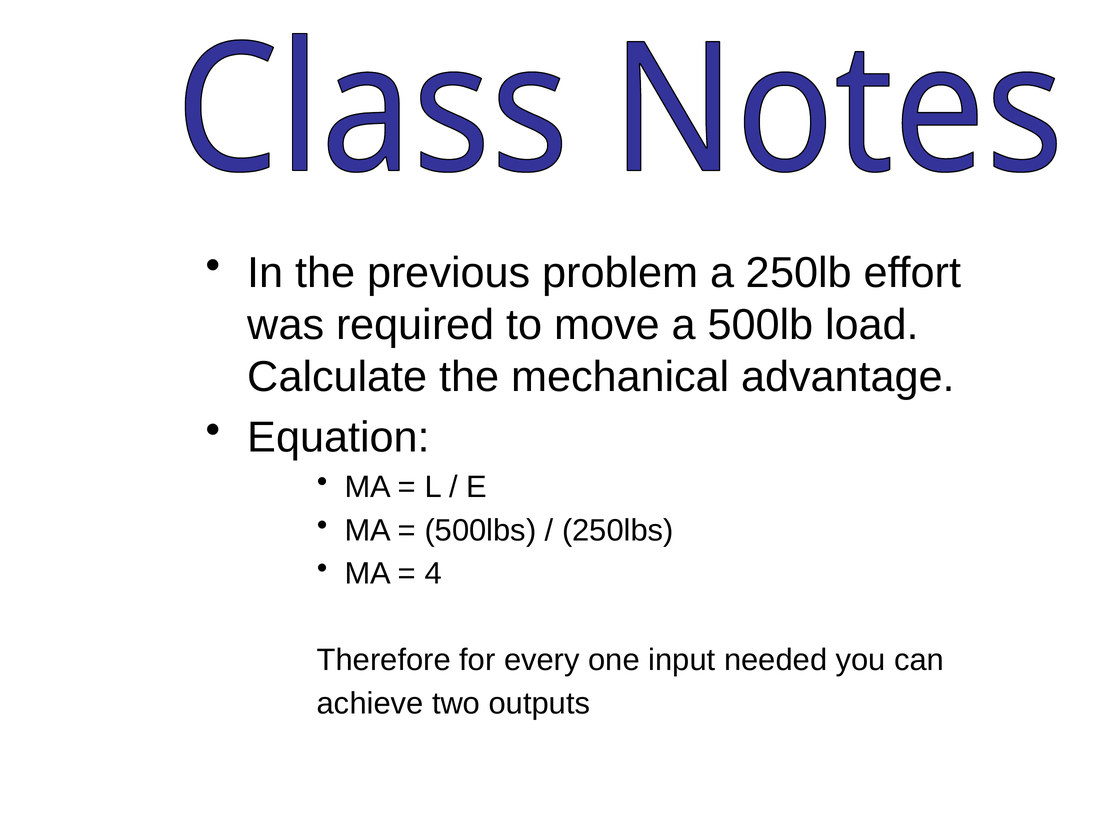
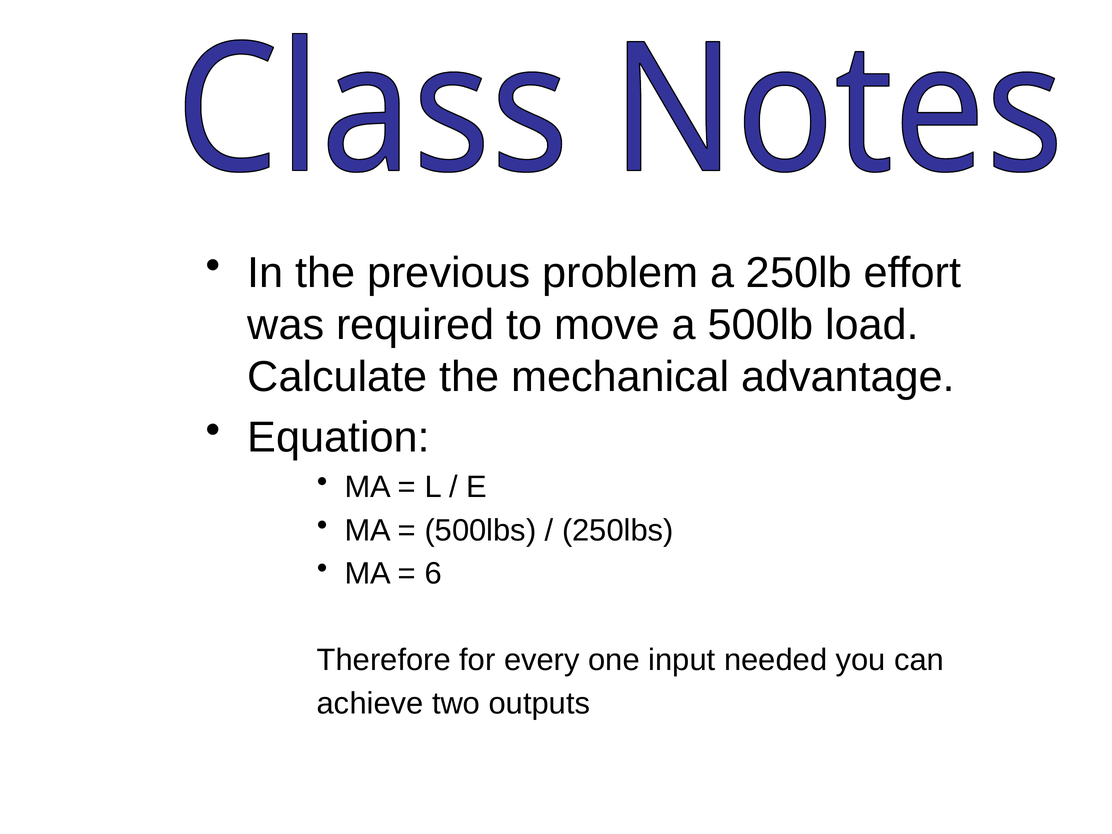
4: 4 -> 6
